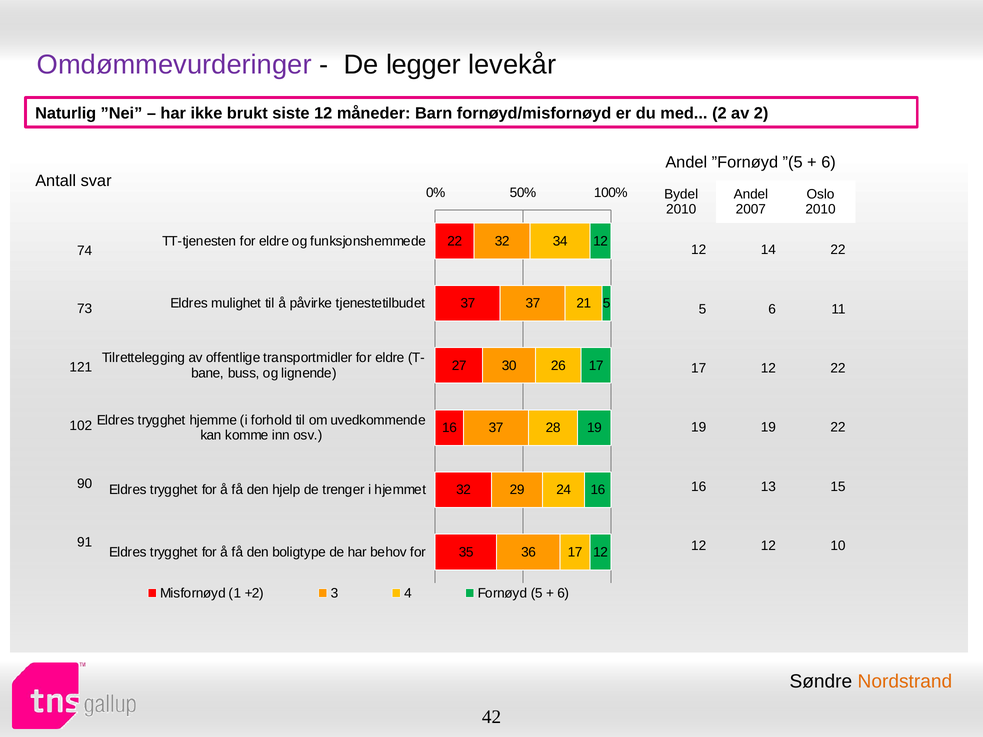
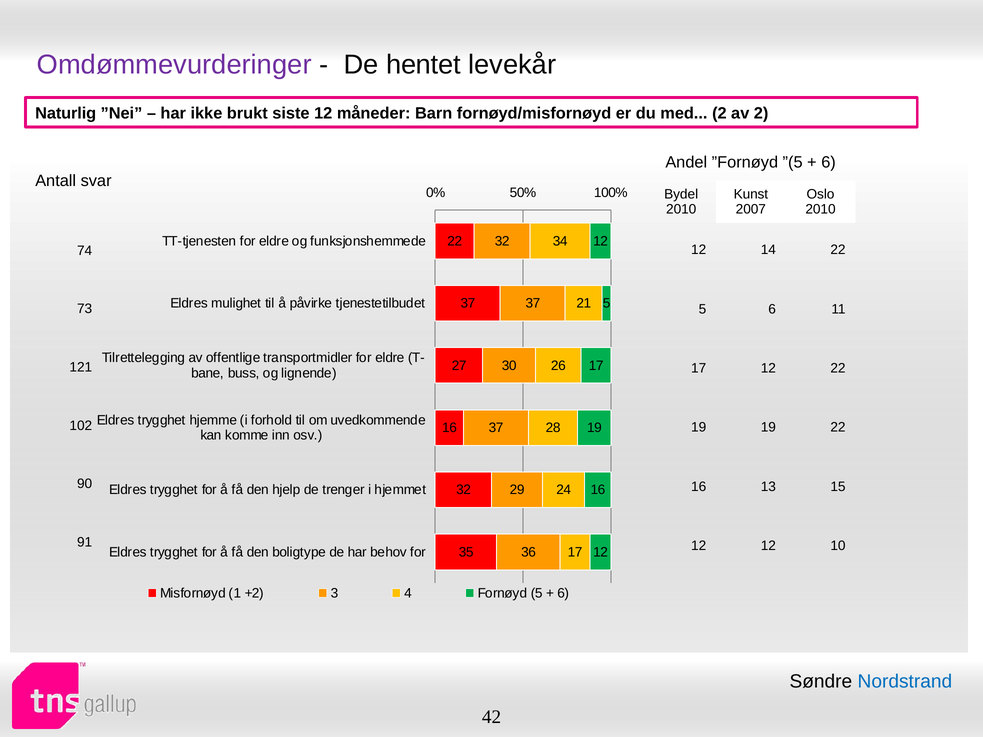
legger: legger -> hentet
Andel at (751, 194): Andel -> Kunst
Nordstrand colour: orange -> blue
